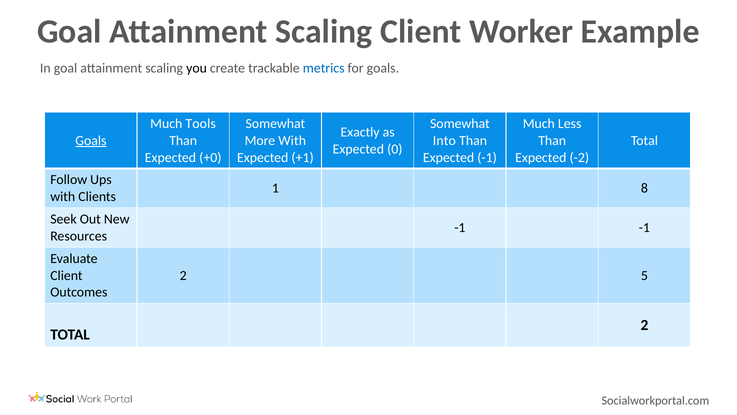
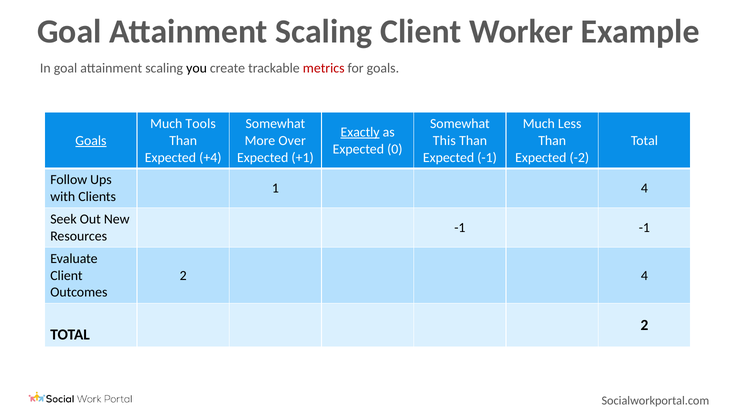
metrics colour: blue -> red
Exactly underline: none -> present
More With: With -> Over
Into: Into -> This
+0: +0 -> +4
1 8: 8 -> 4
2 5: 5 -> 4
